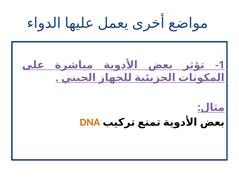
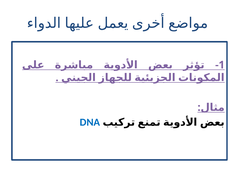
DNA colour: orange -> blue
